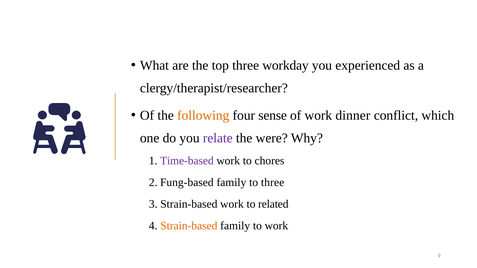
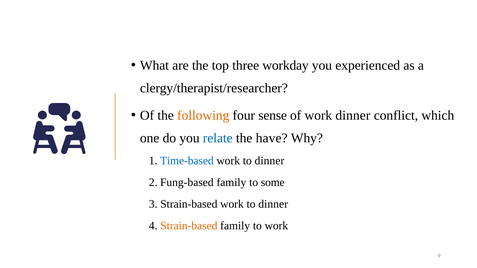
relate colour: purple -> blue
were: were -> have
Time-based colour: purple -> blue
chores at (270, 161): chores -> dinner
to three: three -> some
Strain-based work to related: related -> dinner
